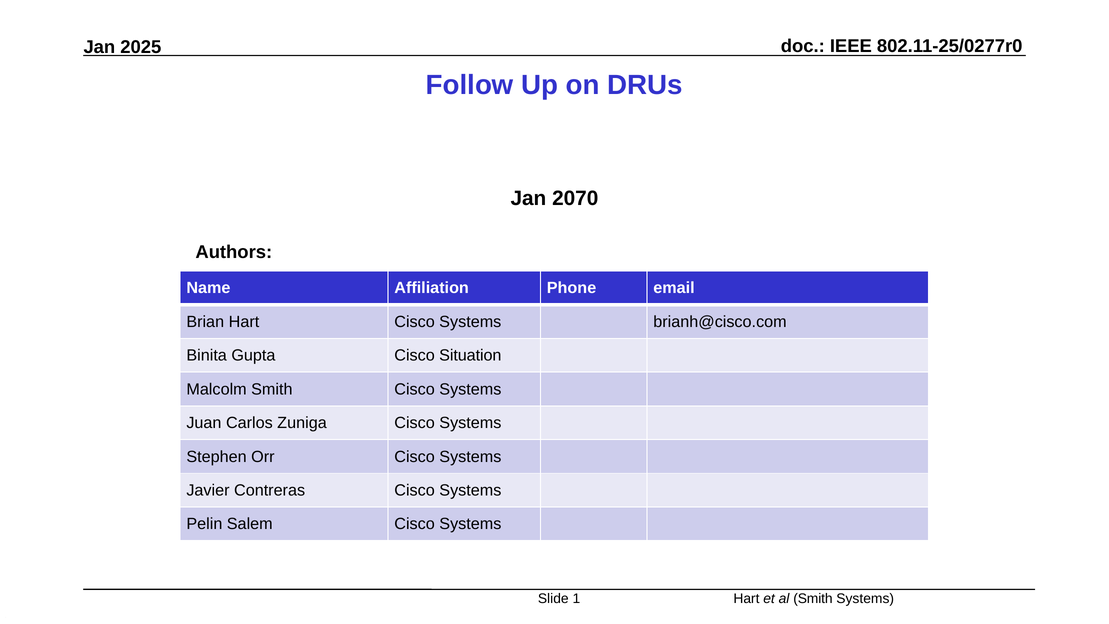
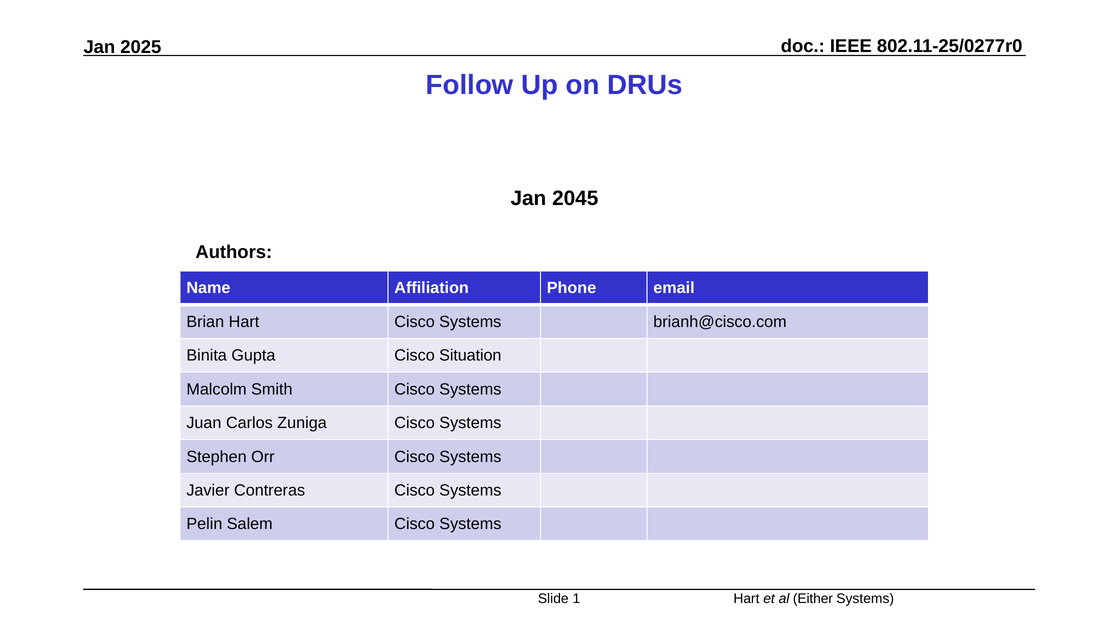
2070: 2070 -> 2045
al Smith: Smith -> Either
